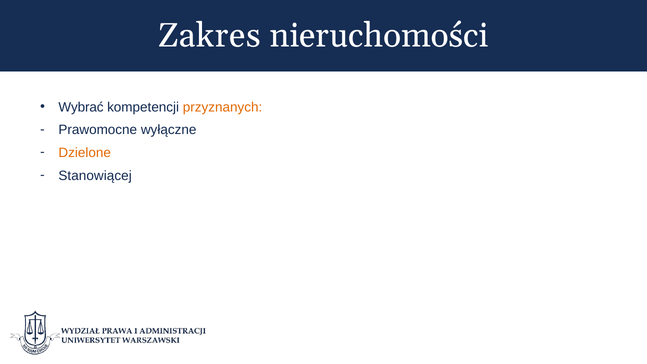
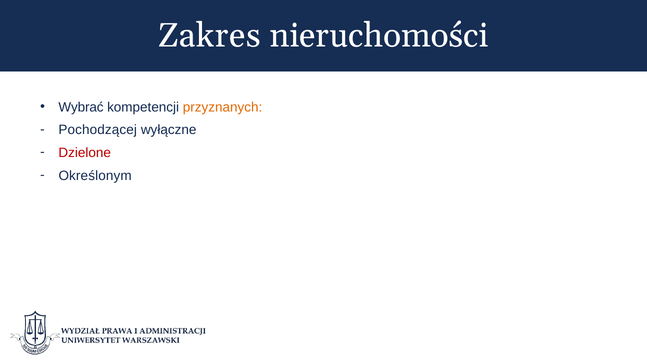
Prawomocne: Prawomocne -> Pochodzącej
Dzielone colour: orange -> red
Stanowiącej: Stanowiącej -> Określonym
